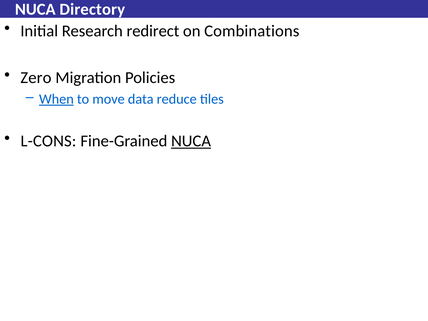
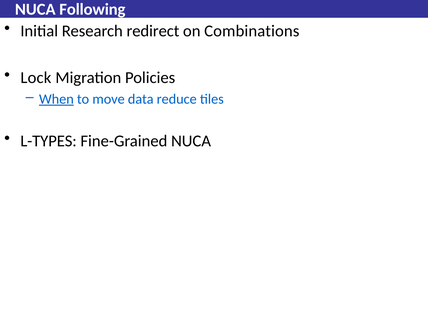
Directory: Directory -> Following
Zero: Zero -> Lock
L-CONS: L-CONS -> L-TYPES
NUCA at (191, 141) underline: present -> none
